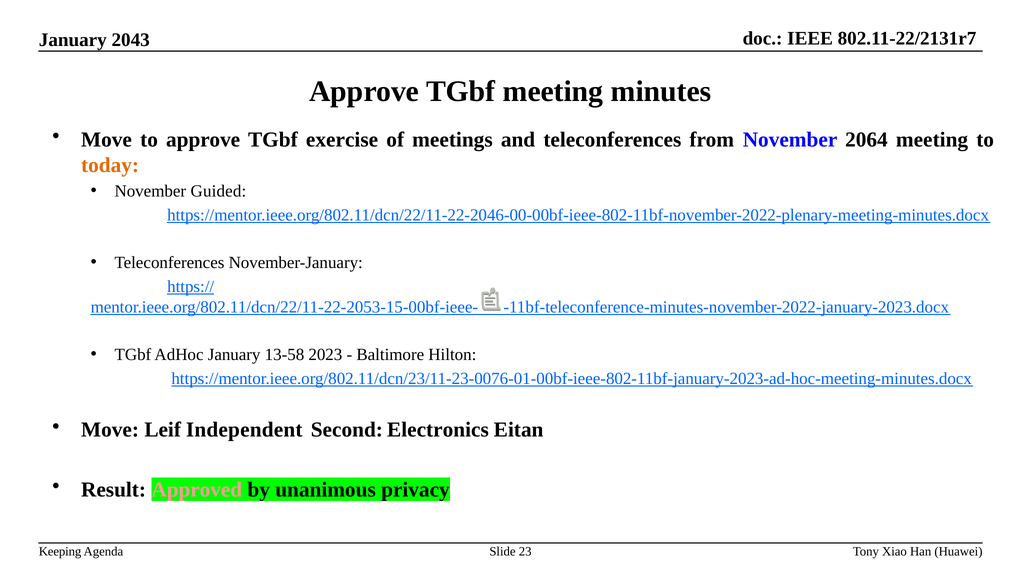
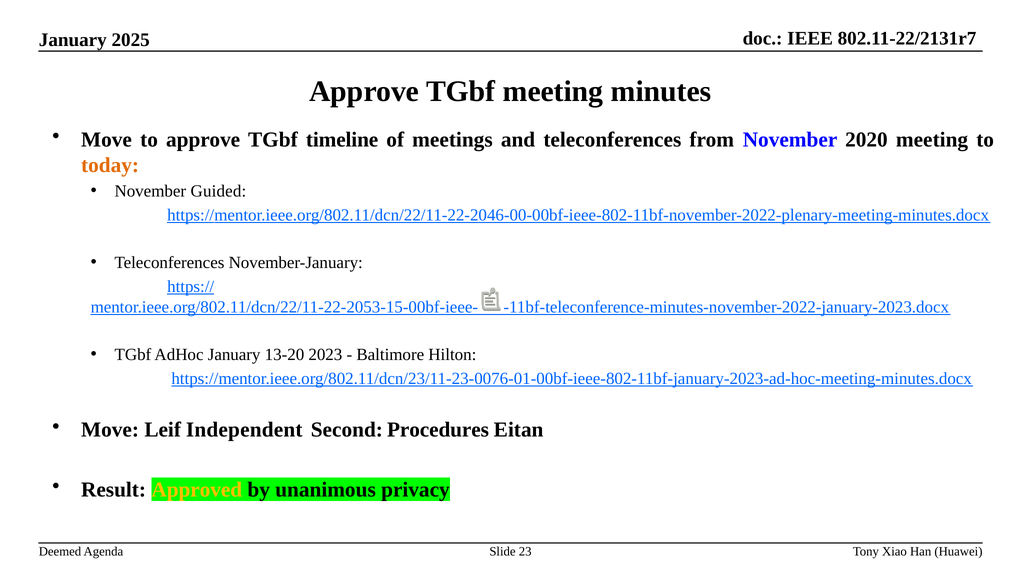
2043: 2043 -> 2025
exercise: exercise -> timeline
2064: 2064 -> 2020
13-58: 13-58 -> 13-20
Electronics: Electronics -> Procedures
Approved colour: pink -> yellow
Keeping: Keeping -> Deemed
